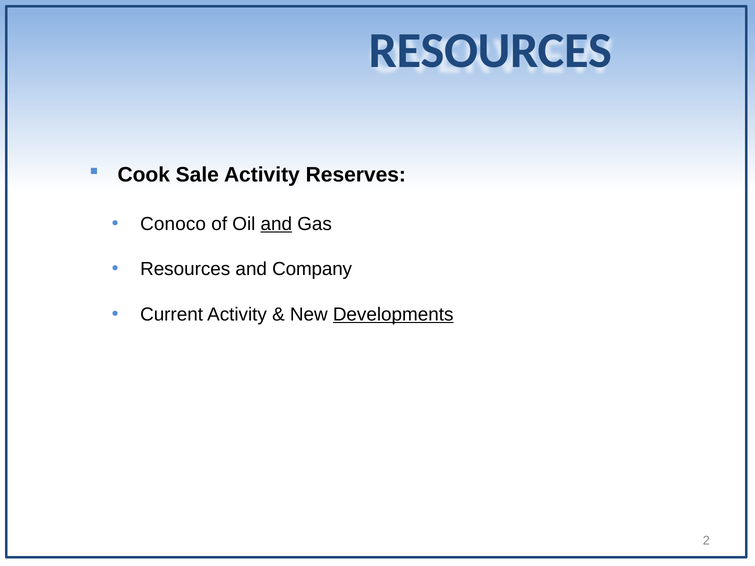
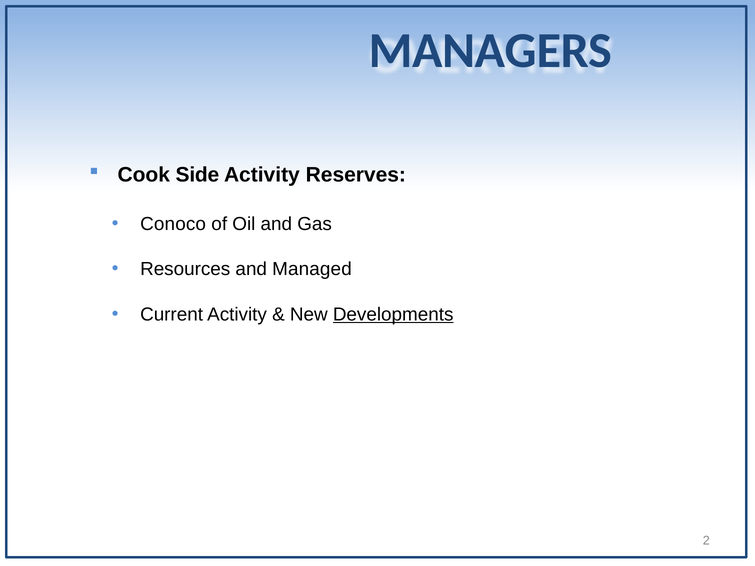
RESOURCES at (490, 51): RESOURCES -> MANAGERS
Sale: Sale -> Side
and at (276, 224) underline: present -> none
Company: Company -> Managed
